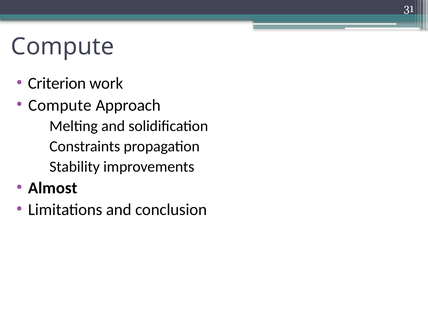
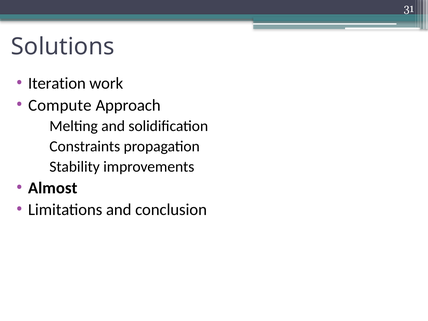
Compute at (63, 47): Compute -> Solutions
Criterion: Criterion -> Iteration
